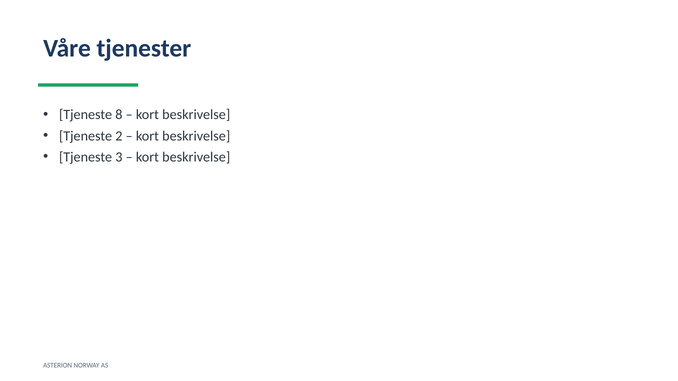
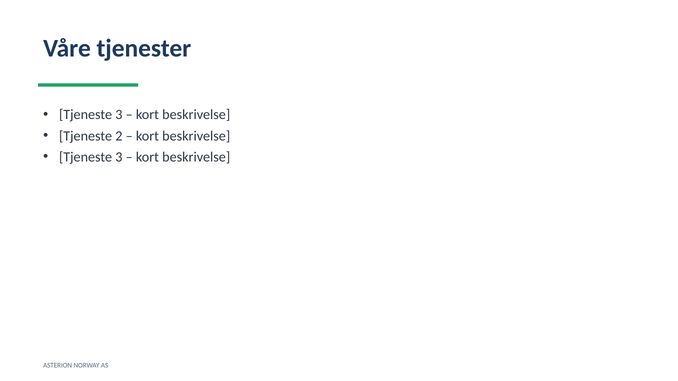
8 at (119, 115): 8 -> 3
